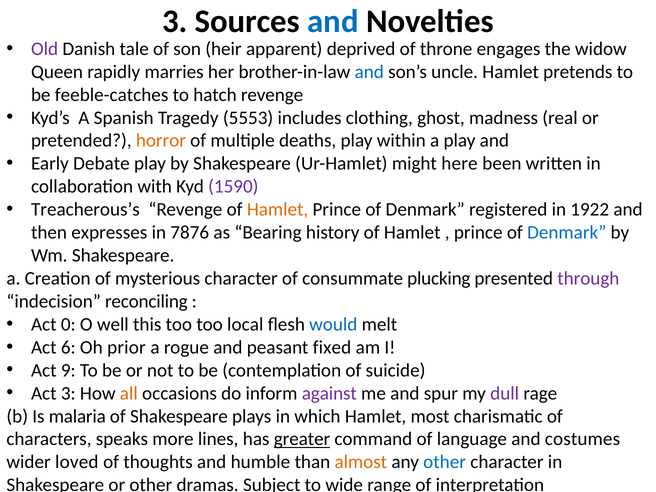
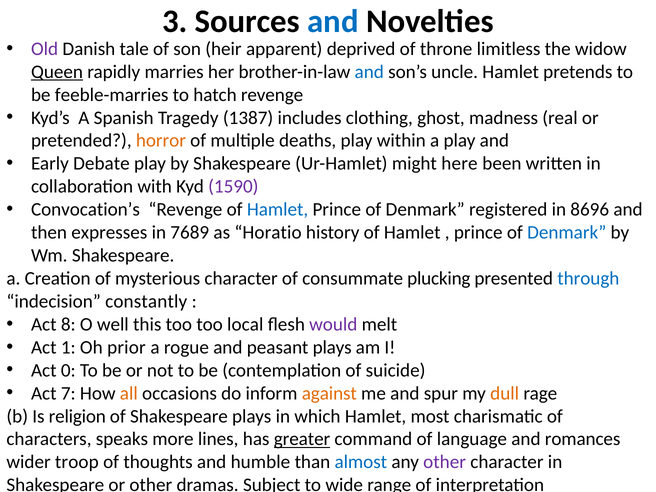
engages: engages -> limitless
Queen underline: none -> present
feeble-catches: feeble-catches -> feeble-marries
5553: 5553 -> 1387
Treacherous’s: Treacherous’s -> Convocation’s
Hamlet at (278, 210) colour: orange -> blue
1922: 1922 -> 8696
7876: 7876 -> 7689
Bearing: Bearing -> Horatio
through colour: purple -> blue
reconciling: reconciling -> constantly
0: 0 -> 8
would colour: blue -> purple
6: 6 -> 1
peasant fixed: fixed -> plays
9: 9 -> 0
Act 3: 3 -> 7
against colour: purple -> orange
dull colour: purple -> orange
malaria: malaria -> religion
costumes: costumes -> romances
loved: loved -> troop
almost colour: orange -> blue
other at (445, 462) colour: blue -> purple
